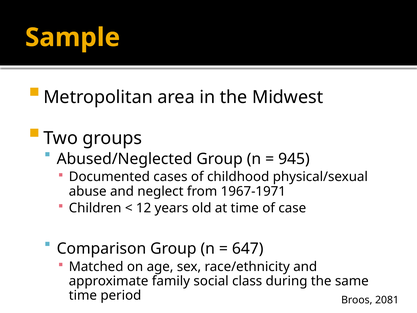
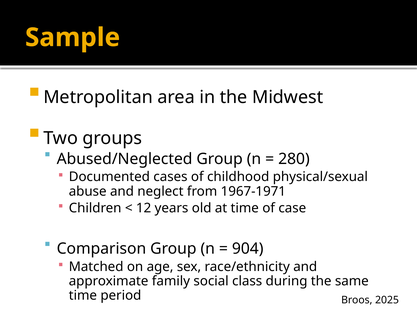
945: 945 -> 280
647: 647 -> 904
2081: 2081 -> 2025
